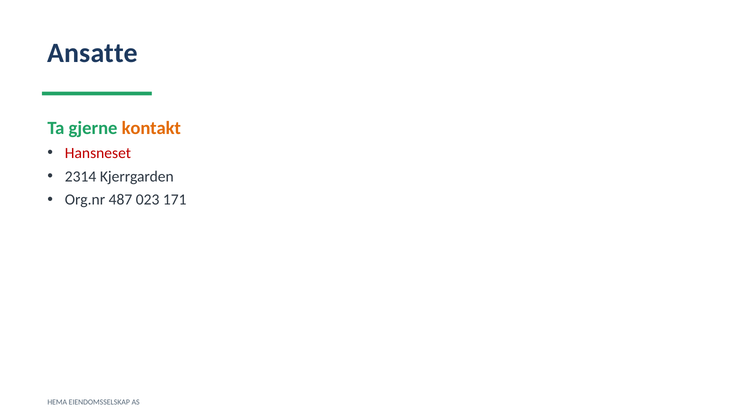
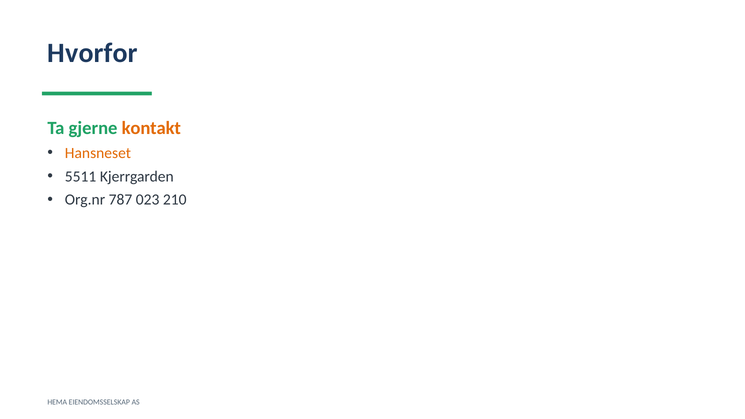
Ansatte: Ansatte -> Hvorfor
Hansneset colour: red -> orange
2314: 2314 -> 5511
487: 487 -> 787
171: 171 -> 210
